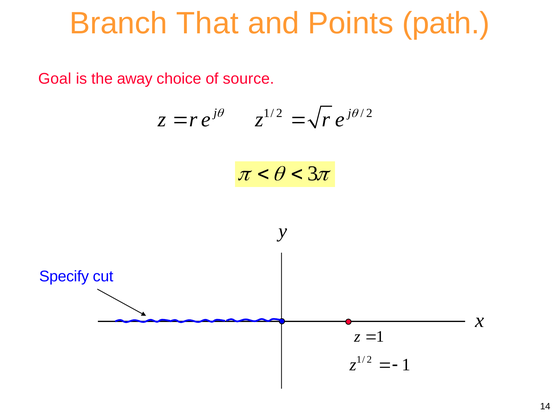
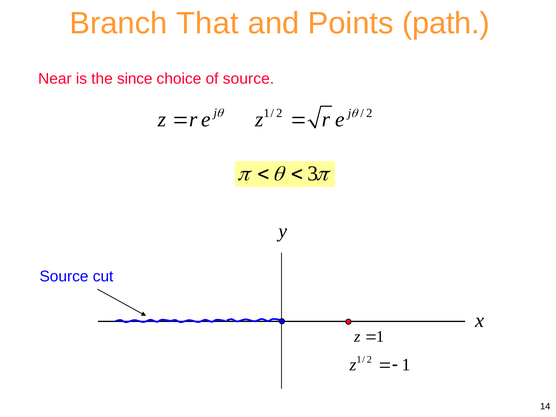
Goal: Goal -> Near
away: away -> since
Specify at (64, 277): Specify -> Source
